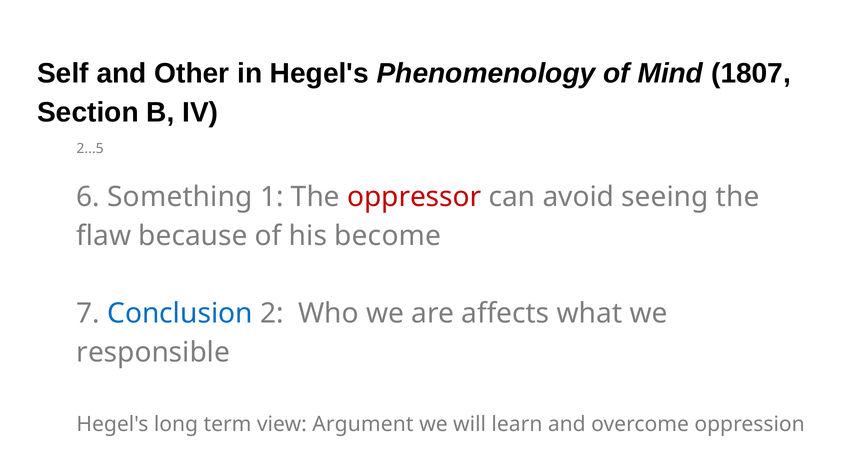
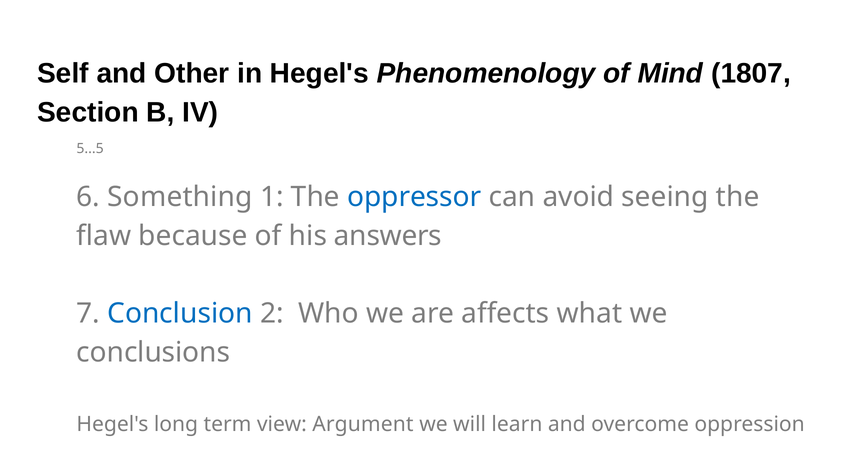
2...5: 2...5 -> 5...5
oppressor colour: red -> blue
become: become -> answers
responsible: responsible -> conclusions
